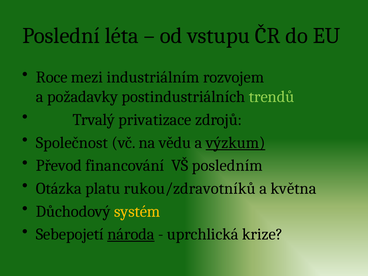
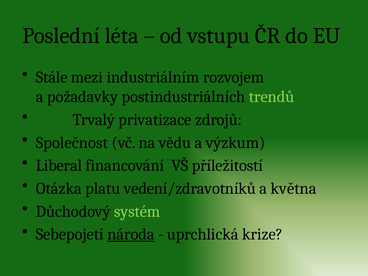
Roce: Roce -> Stále
výzkum underline: present -> none
Převod: Převod -> Liberal
posledním: posledním -> příležitostí
rukou/zdravotníků: rukou/zdravotníků -> vedení/zdravotníků
systém colour: yellow -> light green
